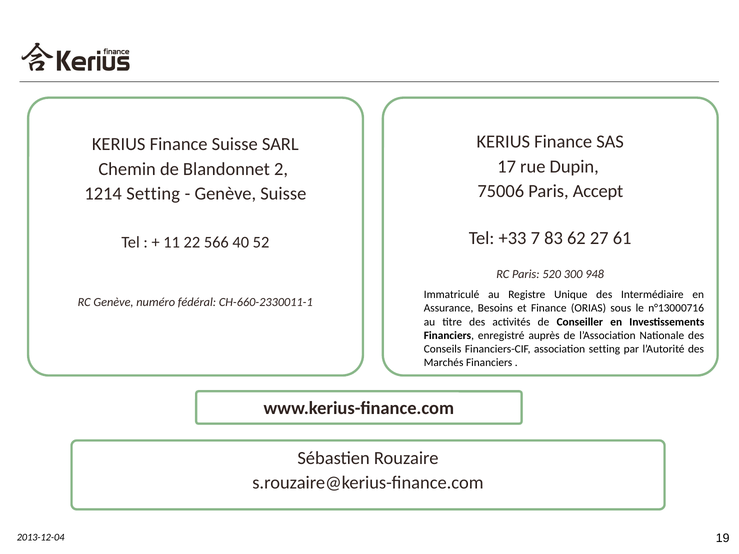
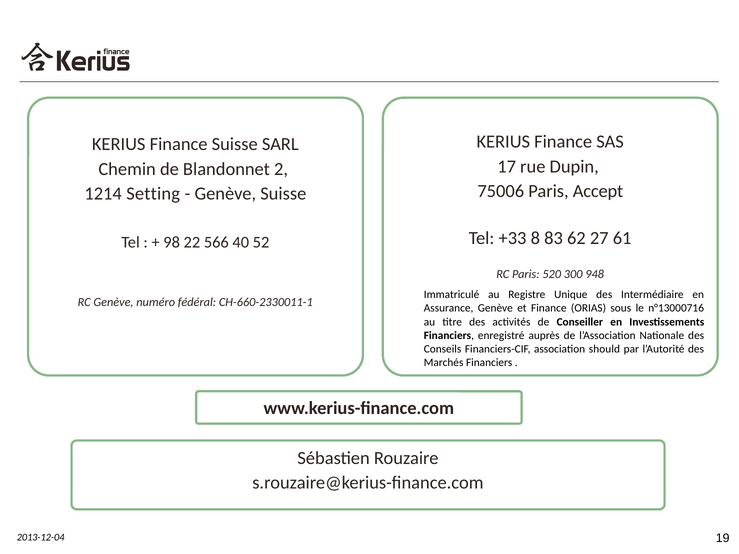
7: 7 -> 8
11: 11 -> 98
Assurance Besoins: Besoins -> Genève
association setting: setting -> should
